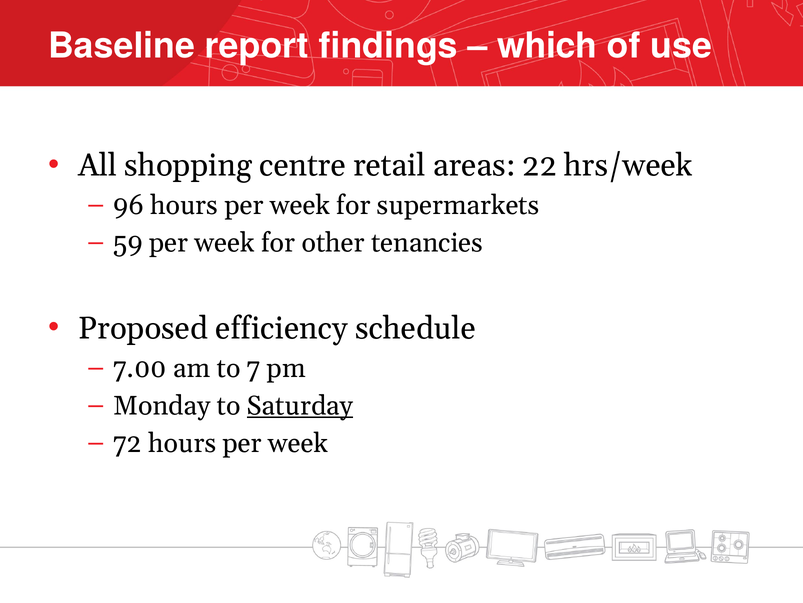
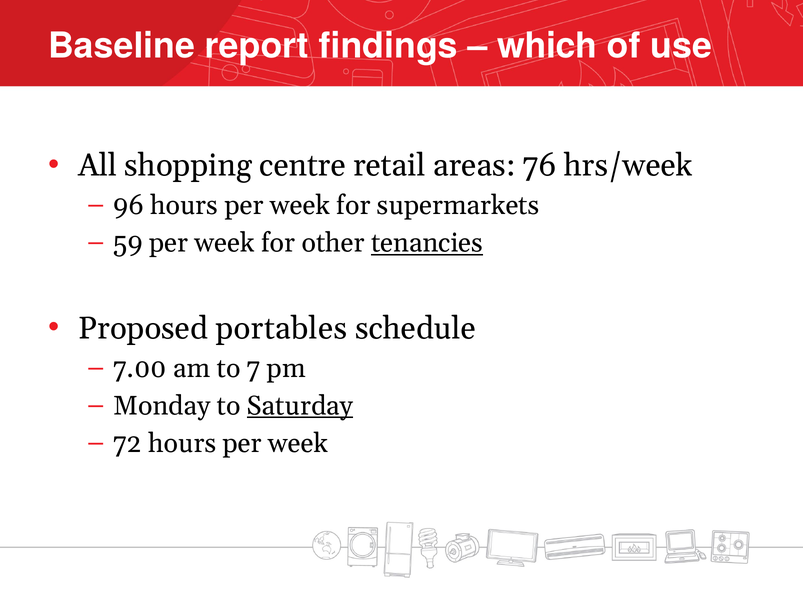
22: 22 -> 76
tenancies underline: none -> present
efficiency: efficiency -> portables
